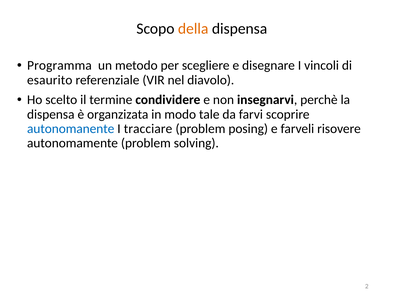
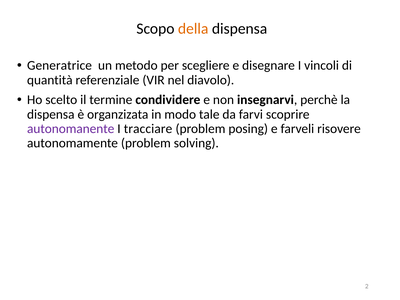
Programma: Programma -> Generatrice
esaurito: esaurito -> quantità
autonomanente colour: blue -> purple
